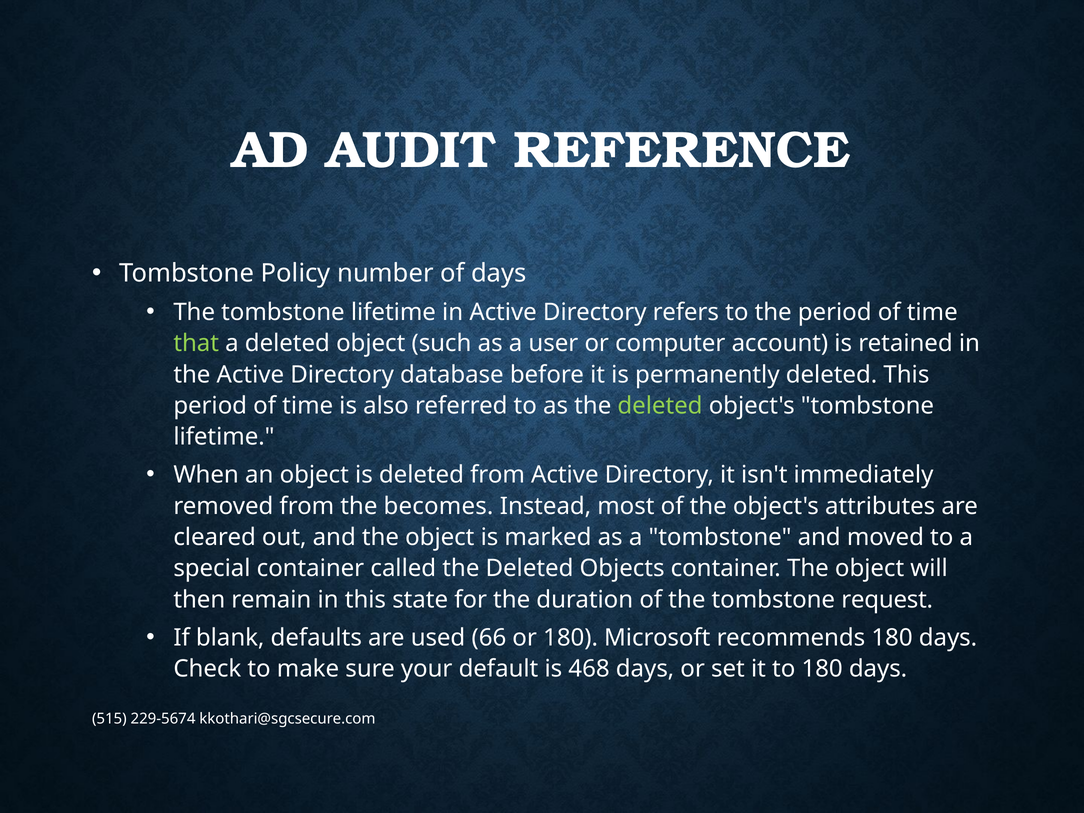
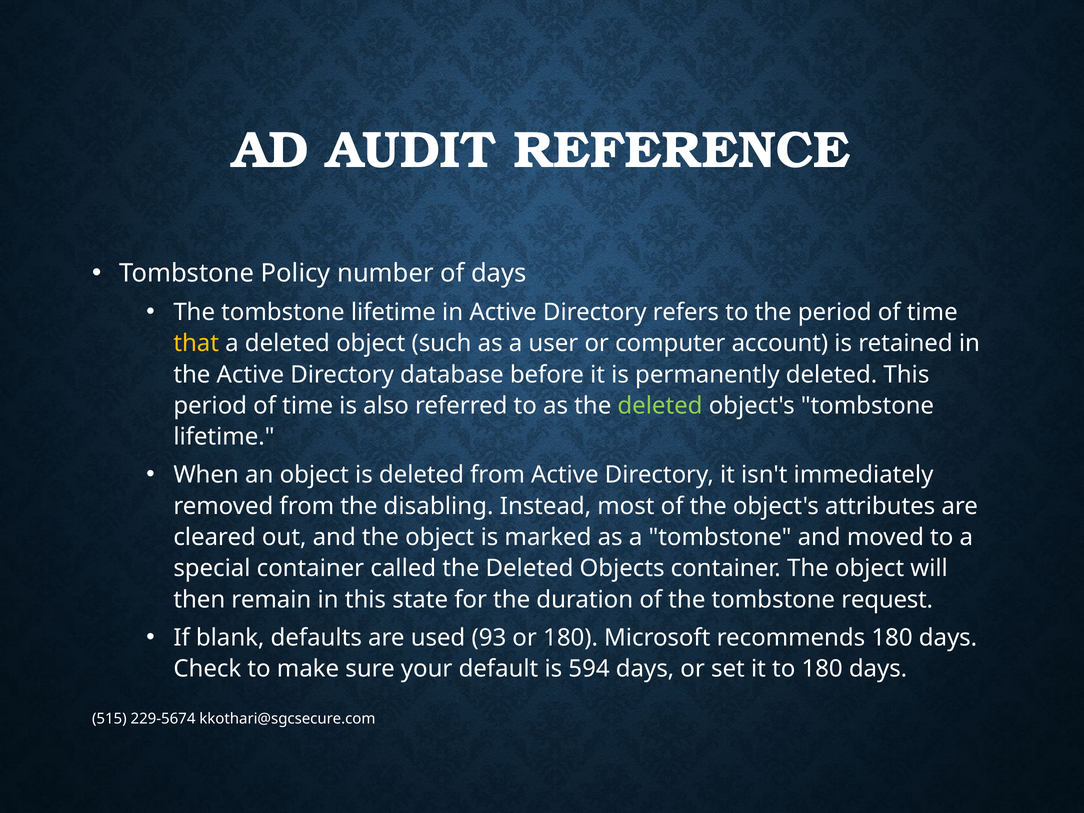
that colour: light green -> yellow
becomes: becomes -> disabling
66: 66 -> 93
468: 468 -> 594
